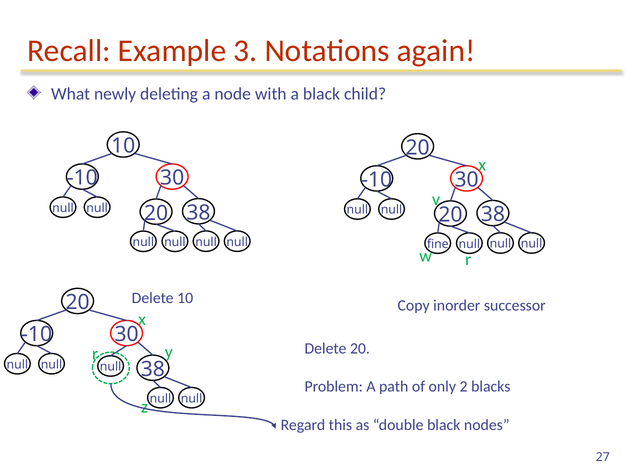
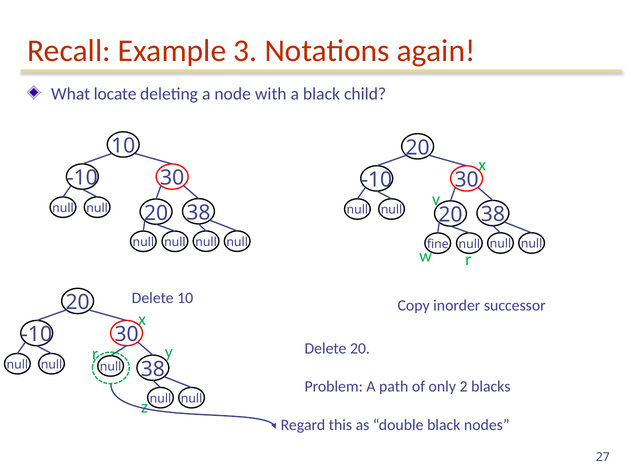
newly: newly -> locate
